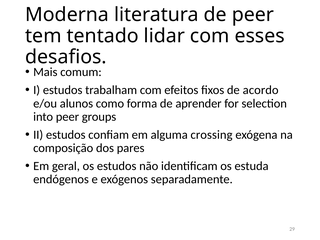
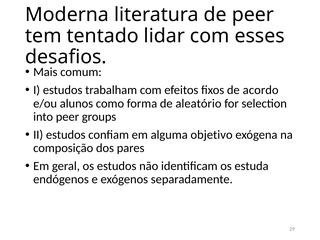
aprender: aprender -> aleatório
crossing: crossing -> objetivo
